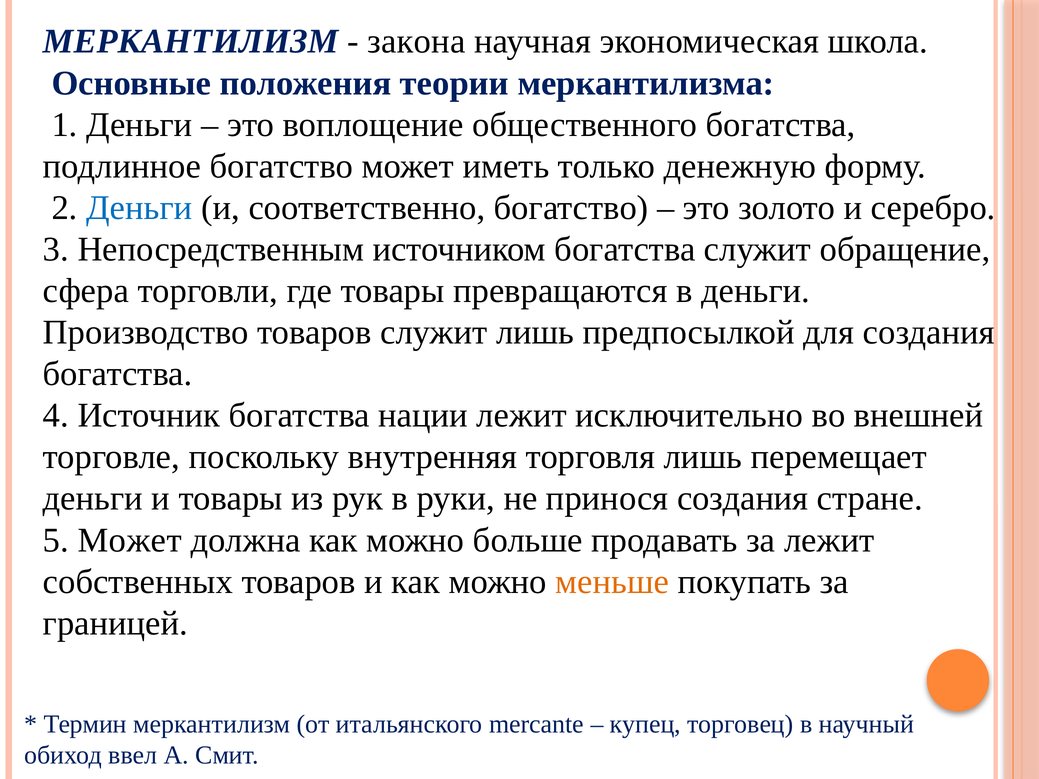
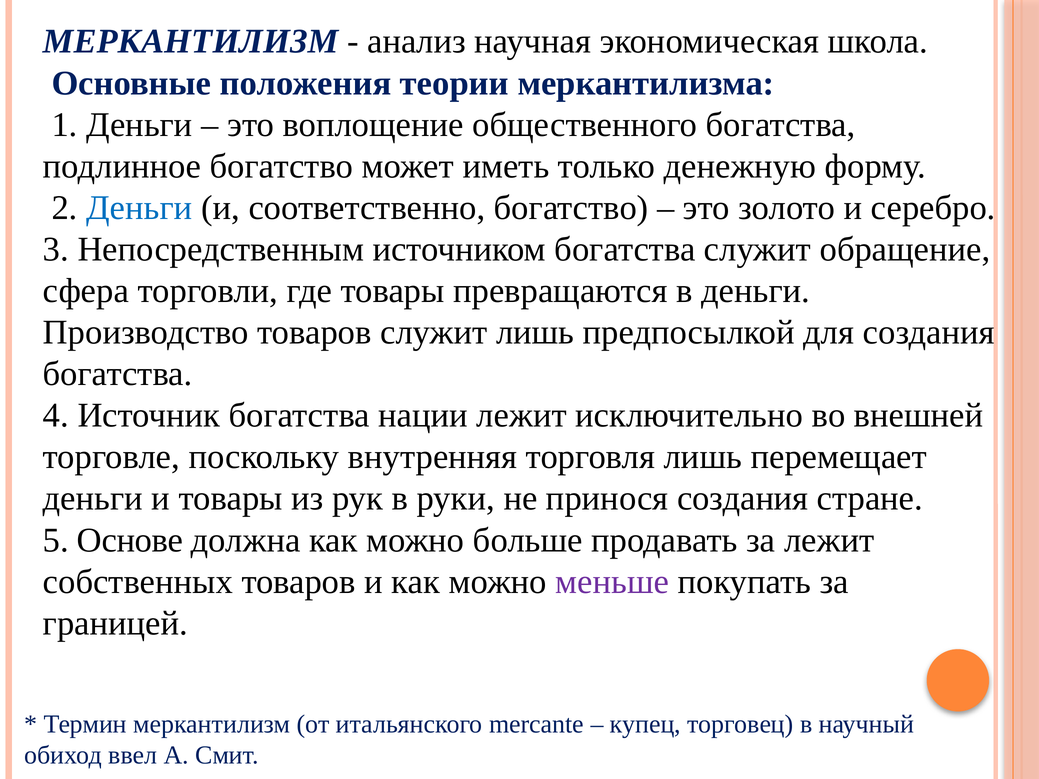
закона: закона -> анализ
5 Может: Может -> Основе
меньше colour: orange -> purple
